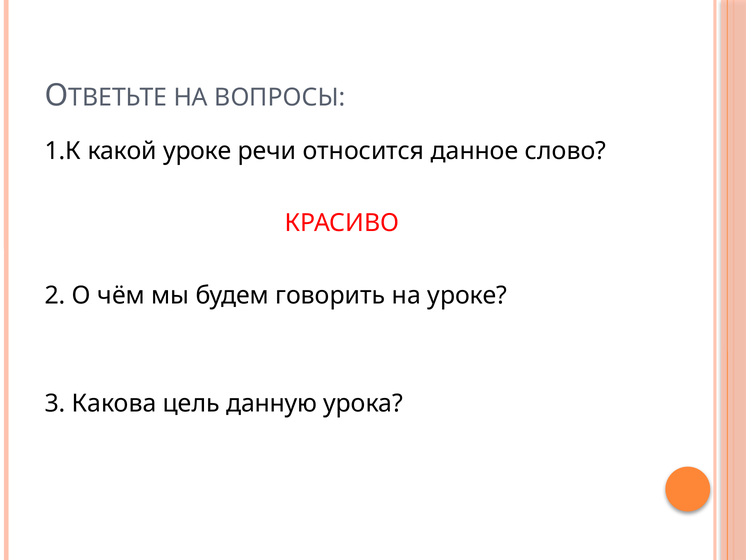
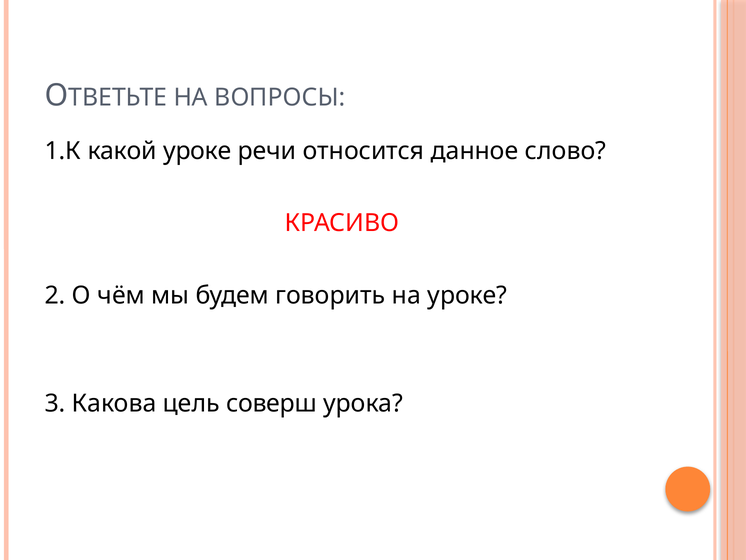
данную: данную -> соверш
